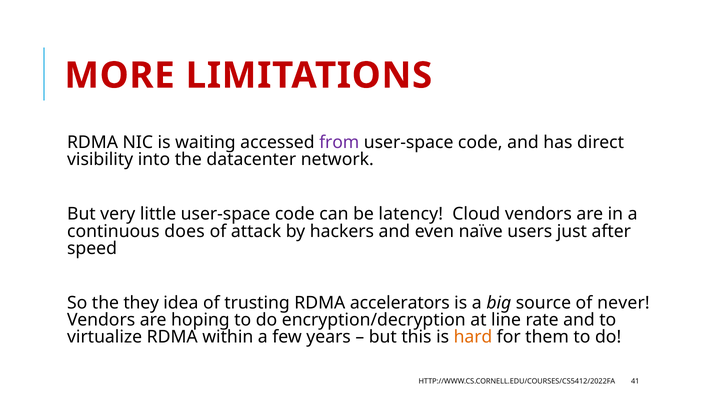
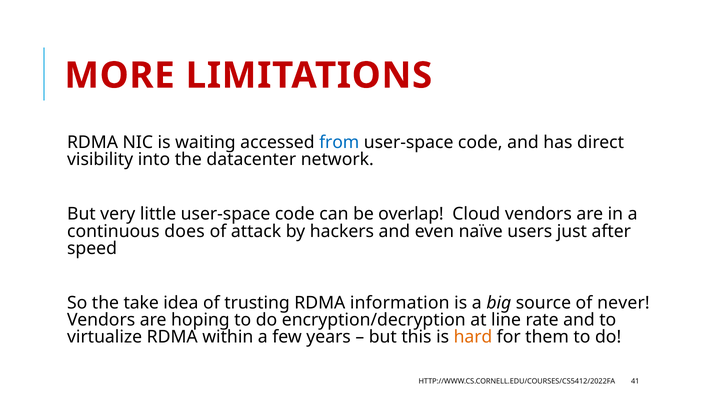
from colour: purple -> blue
latency: latency -> overlap
they: they -> take
accelerators: accelerators -> information
